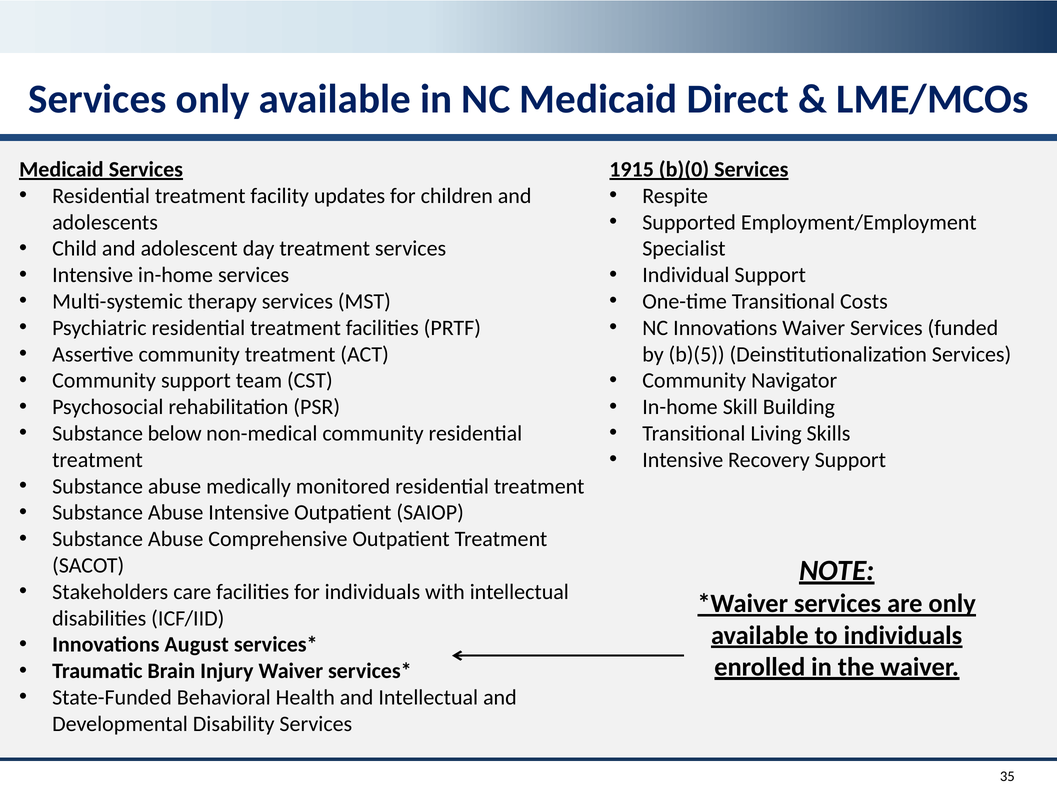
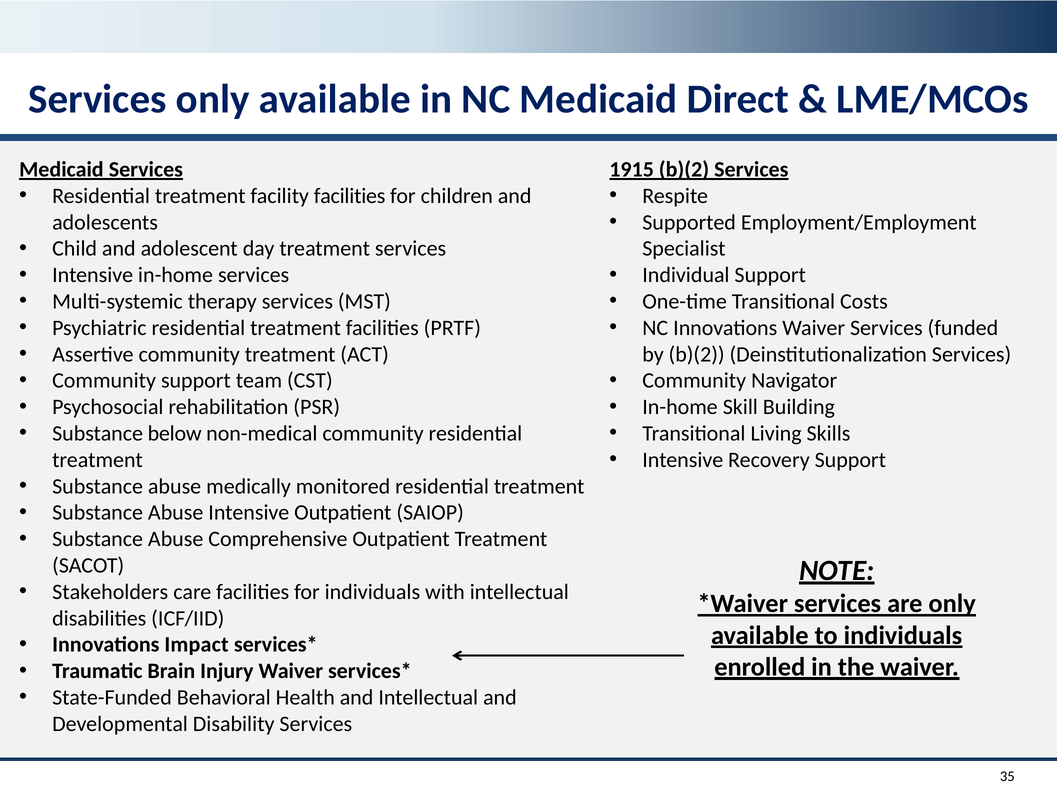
1915 b)(0: b)(0 -> b)(2
facility updates: updates -> facilities
by b)(5: b)(5 -> b)(2
August: August -> Impact
